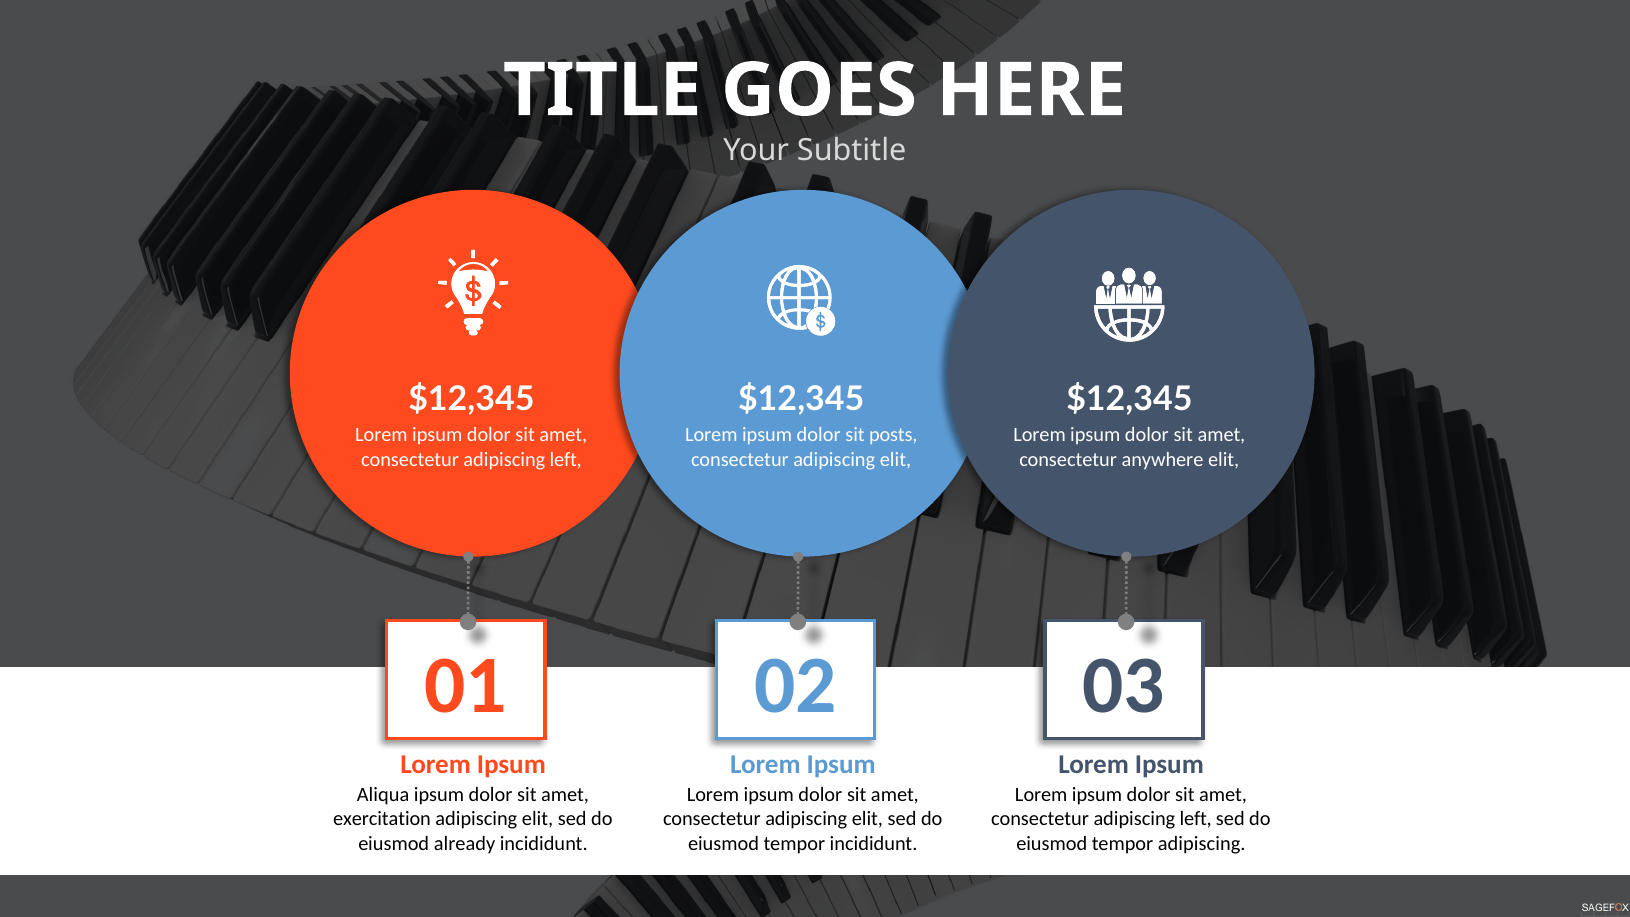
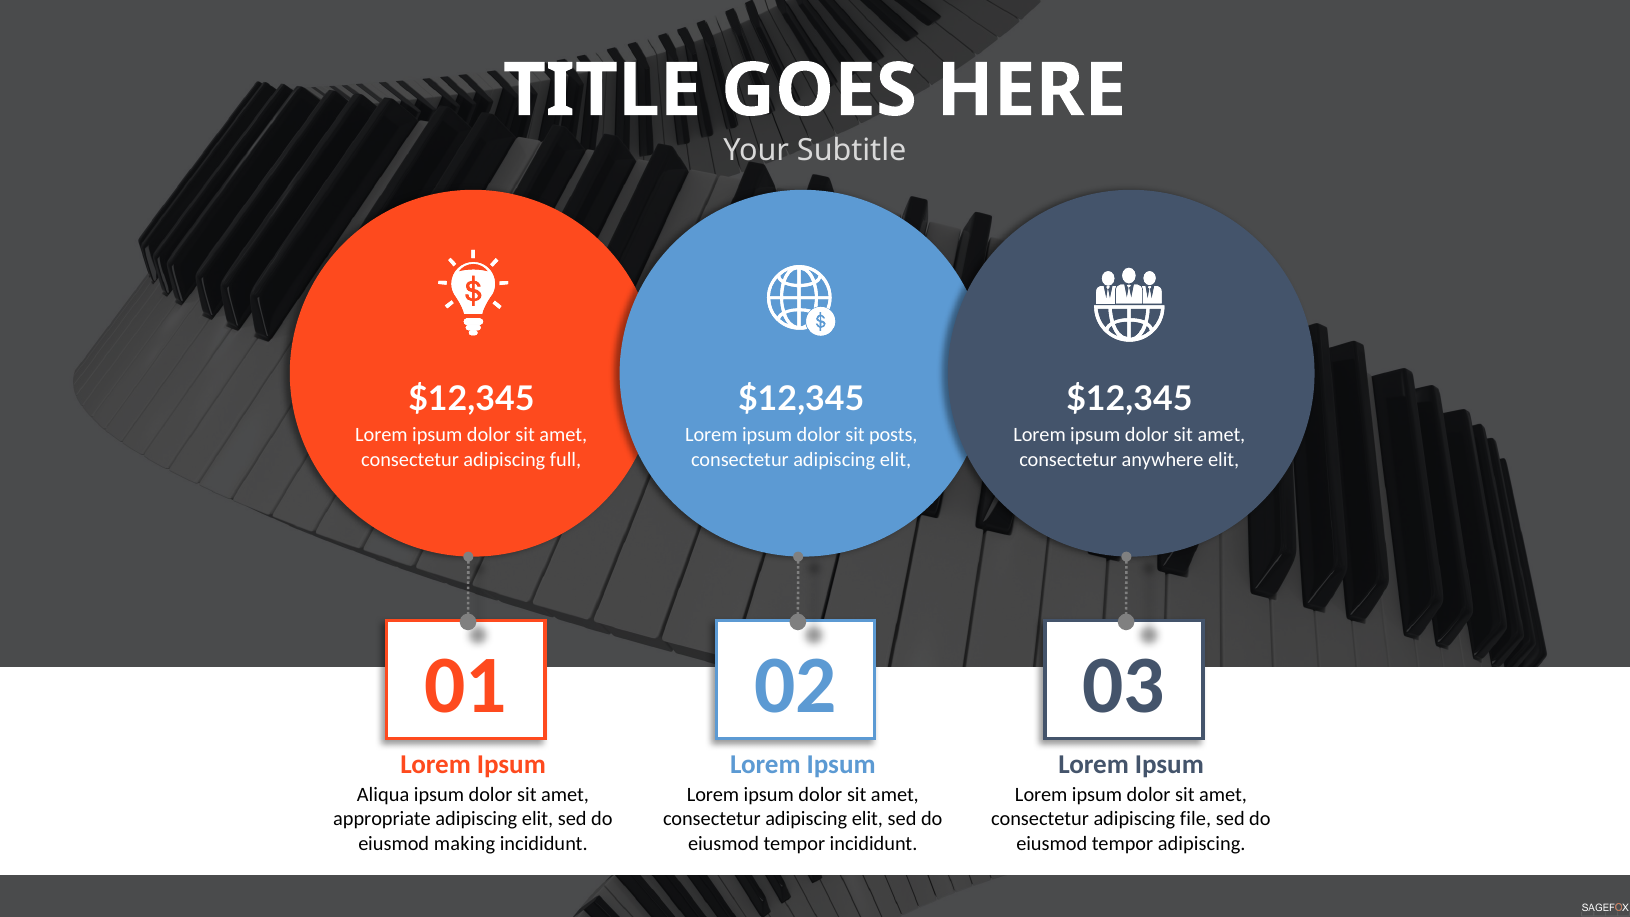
left at (566, 460): left -> full
exercitation: exercitation -> appropriate
left at (1196, 819): left -> file
already: already -> making
